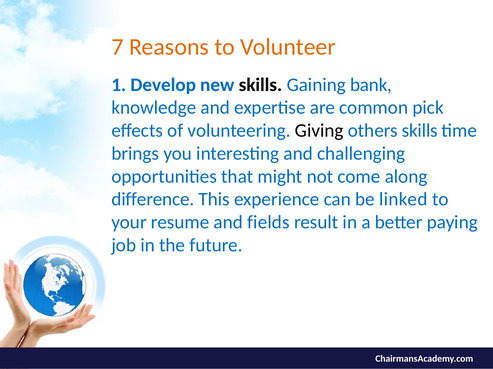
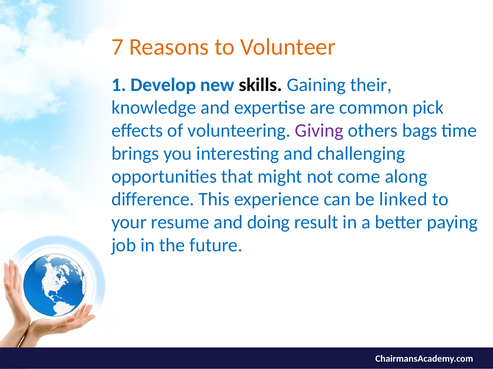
bank: bank -> their
Giving colour: black -> purple
others skills: skills -> bags
fields: fields -> doing
